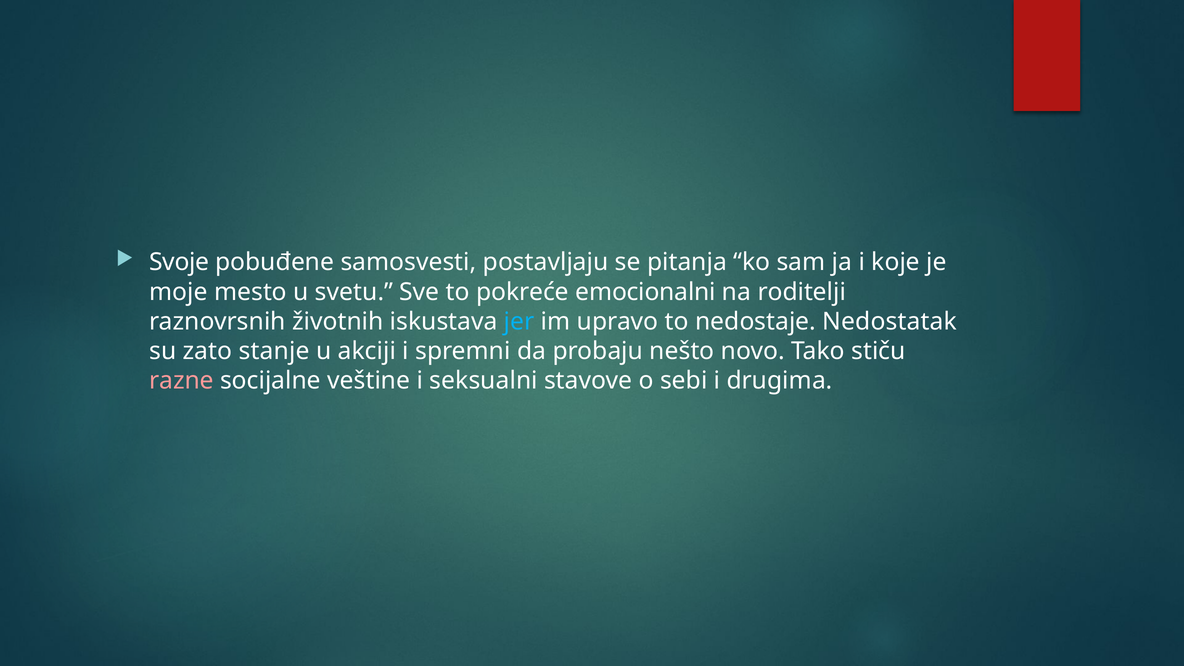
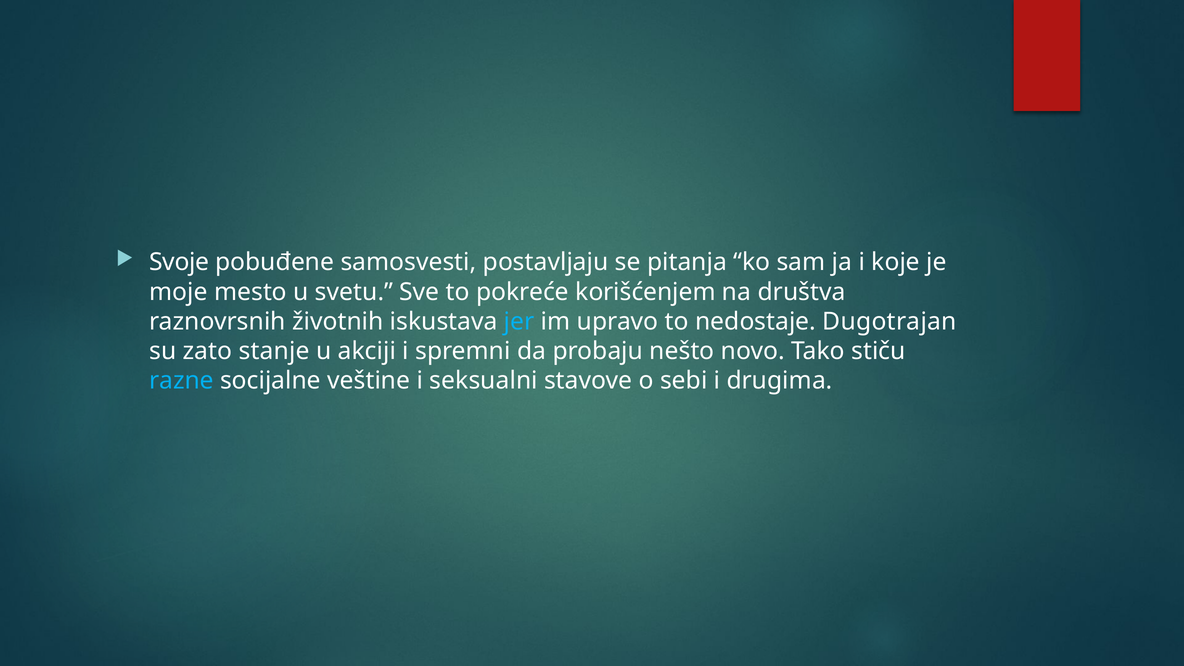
emocionalni: emocionalni -> korišćenjem
roditelji: roditelji -> društva
Nedostatak: Nedostatak -> Dugotrajan
razne colour: pink -> light blue
